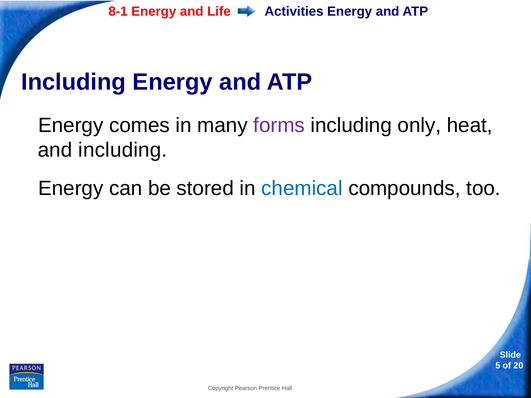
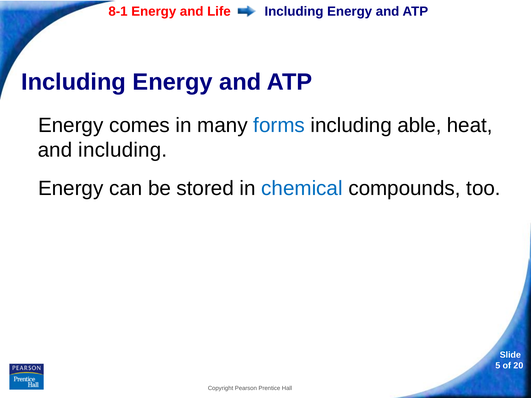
Activities at (294, 12): Activities -> Including
forms colour: purple -> blue
only: only -> able
